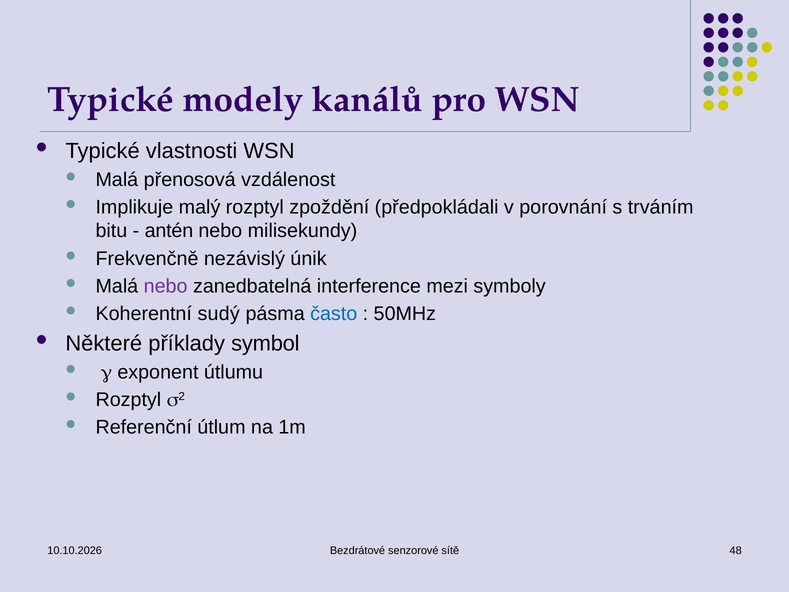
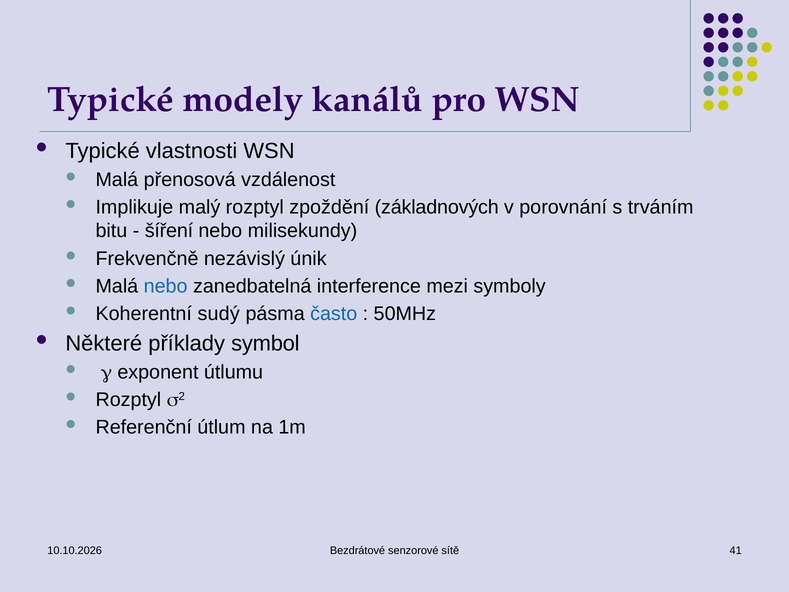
předpokládali: předpokládali -> základnových
antén: antén -> šíření
nebo at (166, 286) colour: purple -> blue
48: 48 -> 41
